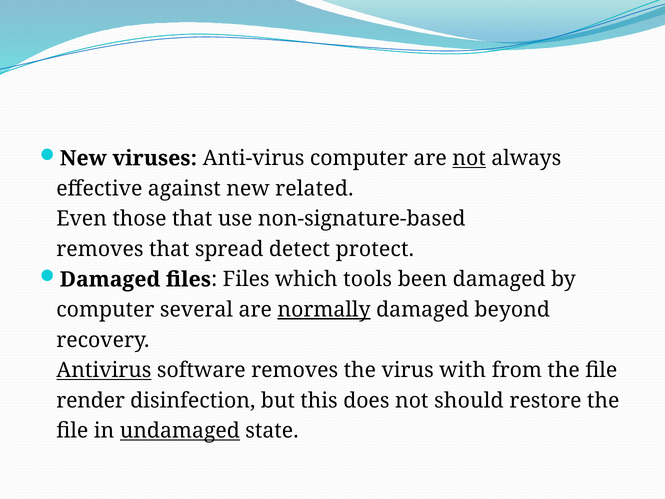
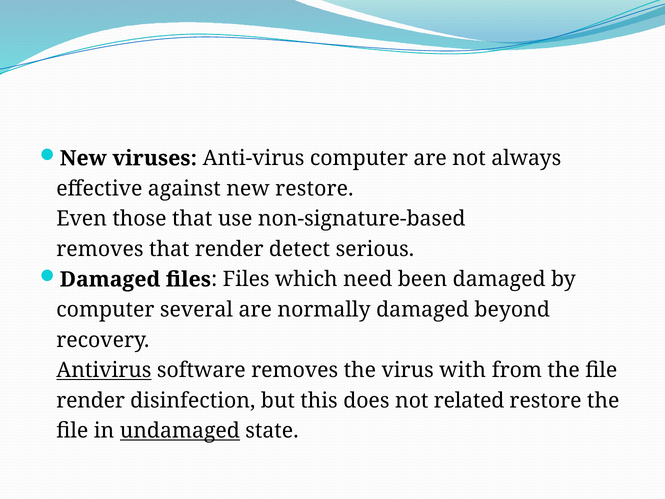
not at (469, 158) underline: present -> none
new related: related -> restore
that spread: spread -> render
protect: protect -> serious
tools: tools -> need
normally underline: present -> none
should: should -> related
